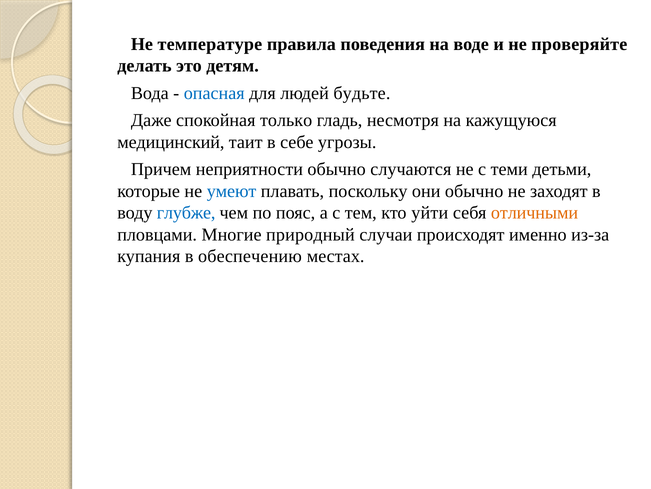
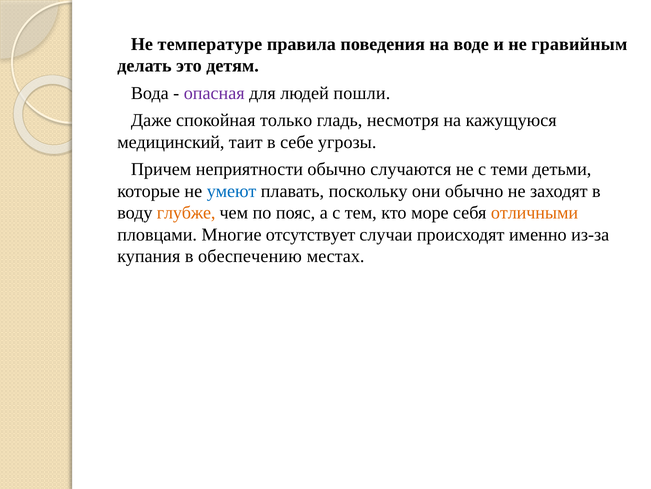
проверяйте: проверяйте -> гравийным
опасная colour: blue -> purple
будьте: будьте -> пошли
глубже colour: blue -> orange
уйти: уйти -> море
природный: природный -> отсутствует
